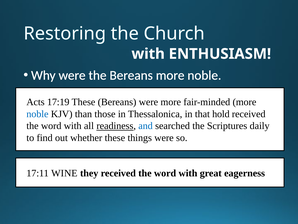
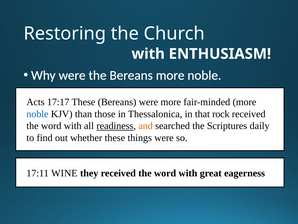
17:19: 17:19 -> 17:17
hold: hold -> rock
and colour: blue -> orange
